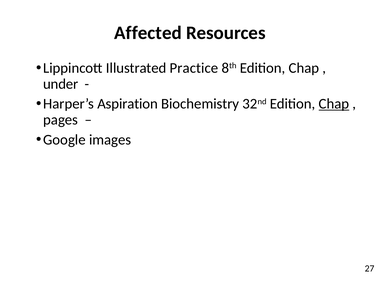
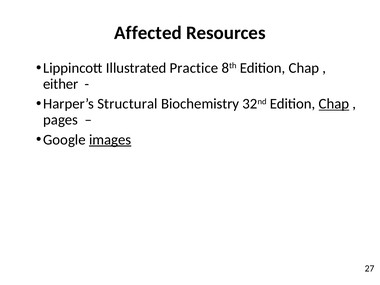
under: under -> either
Aspiration: Aspiration -> Structural
images underline: none -> present
